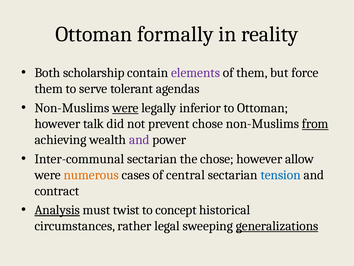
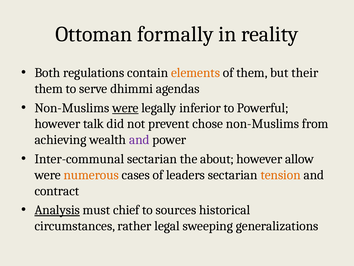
scholarship: scholarship -> regulations
elements colour: purple -> orange
force: force -> their
tolerant: tolerant -> dhimmi
to Ottoman: Ottoman -> Powerful
from underline: present -> none
the chose: chose -> about
central: central -> leaders
tension colour: blue -> orange
twist: twist -> chief
concept: concept -> sources
generalizations underline: present -> none
